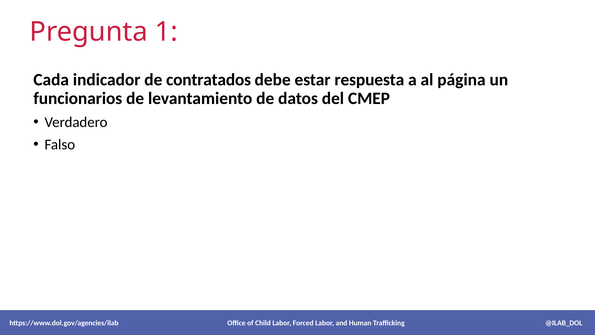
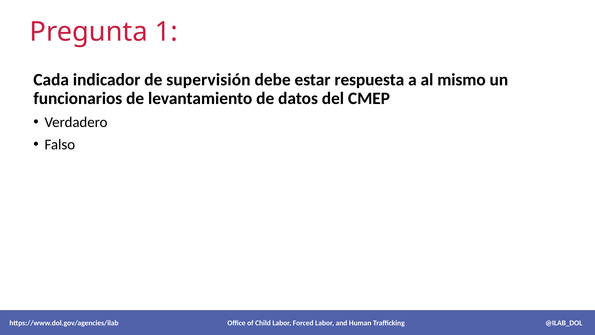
contratados: contratados -> supervisión
página: página -> mismo
